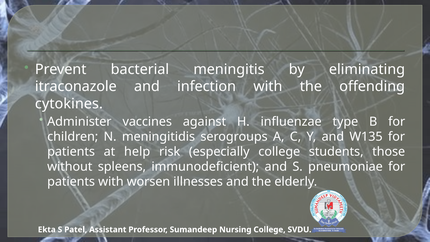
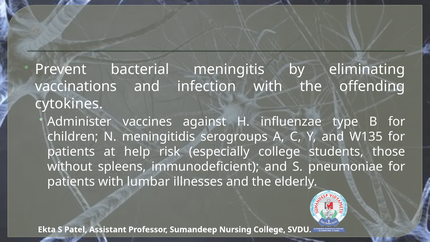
itraconazole: itraconazole -> vaccinations
worsen: worsen -> lumbar
